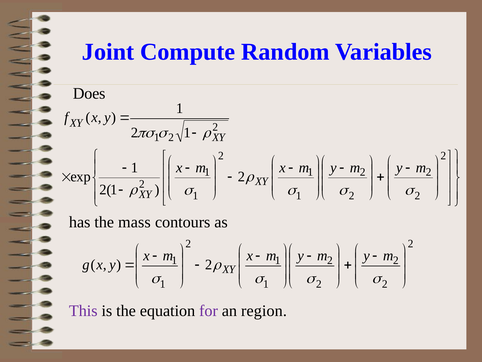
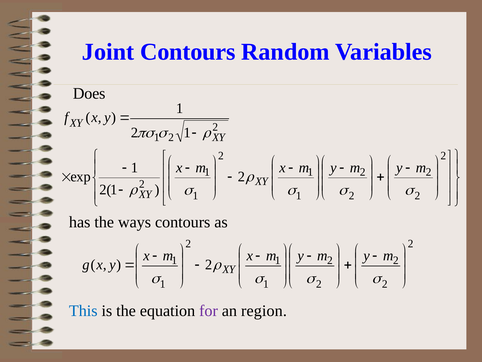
Joint Compute: Compute -> Contours
mass: mass -> ways
This colour: purple -> blue
